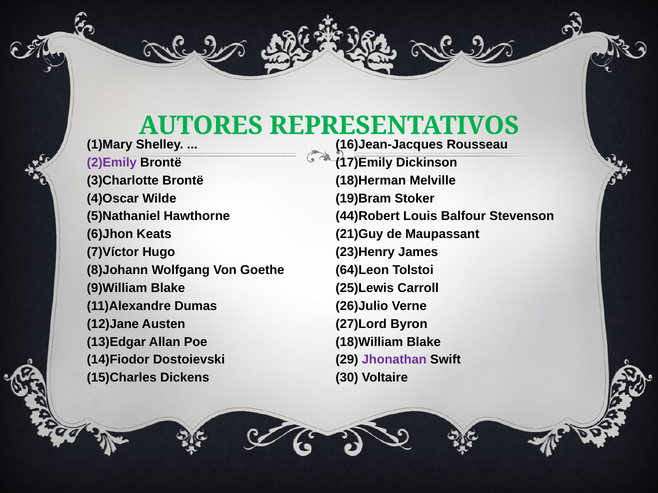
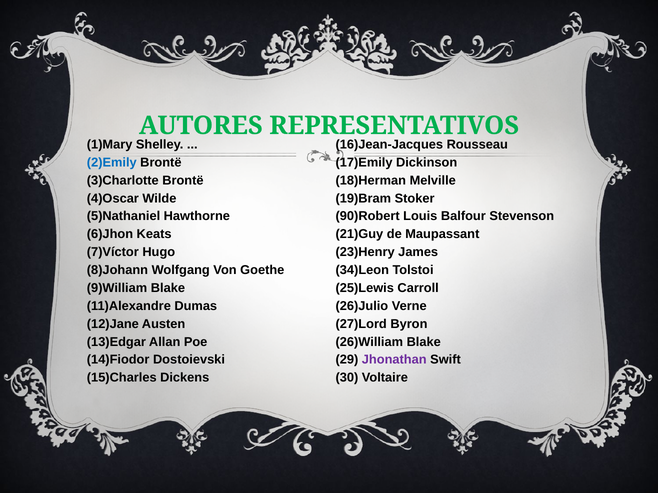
2)Emily colour: purple -> blue
44)Robert: 44)Robert -> 90)Robert
64)Leon: 64)Leon -> 34)Leon
18)William: 18)William -> 26)William
